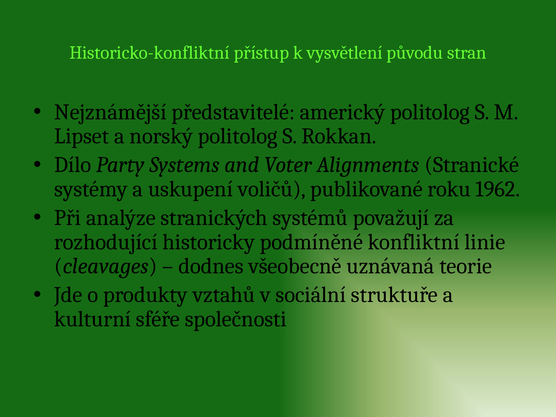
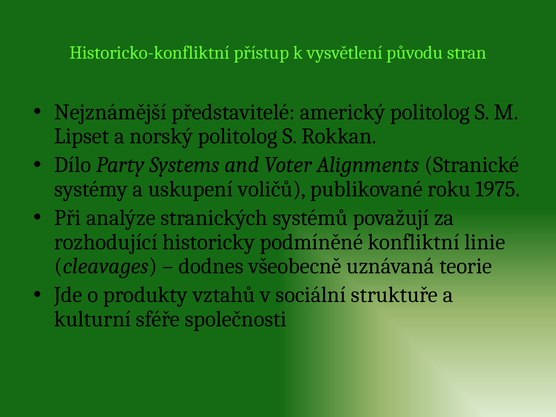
1962: 1962 -> 1975
